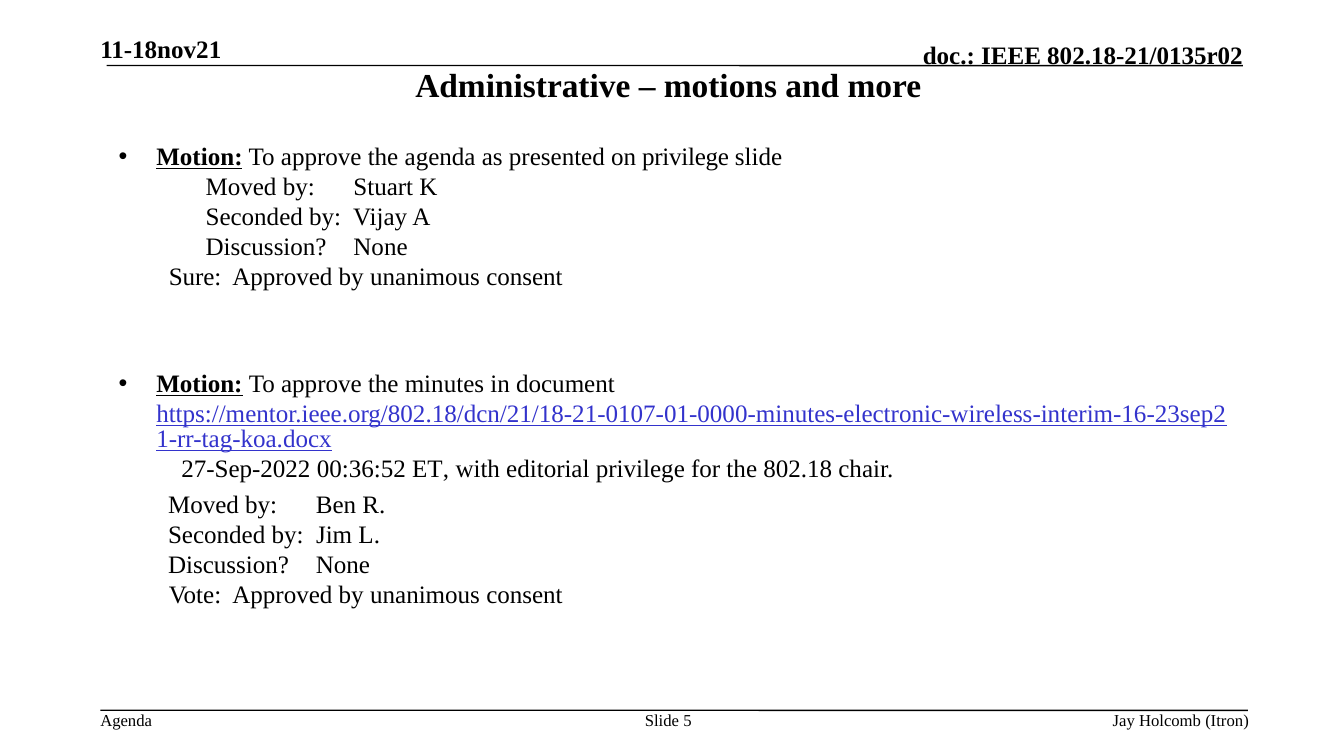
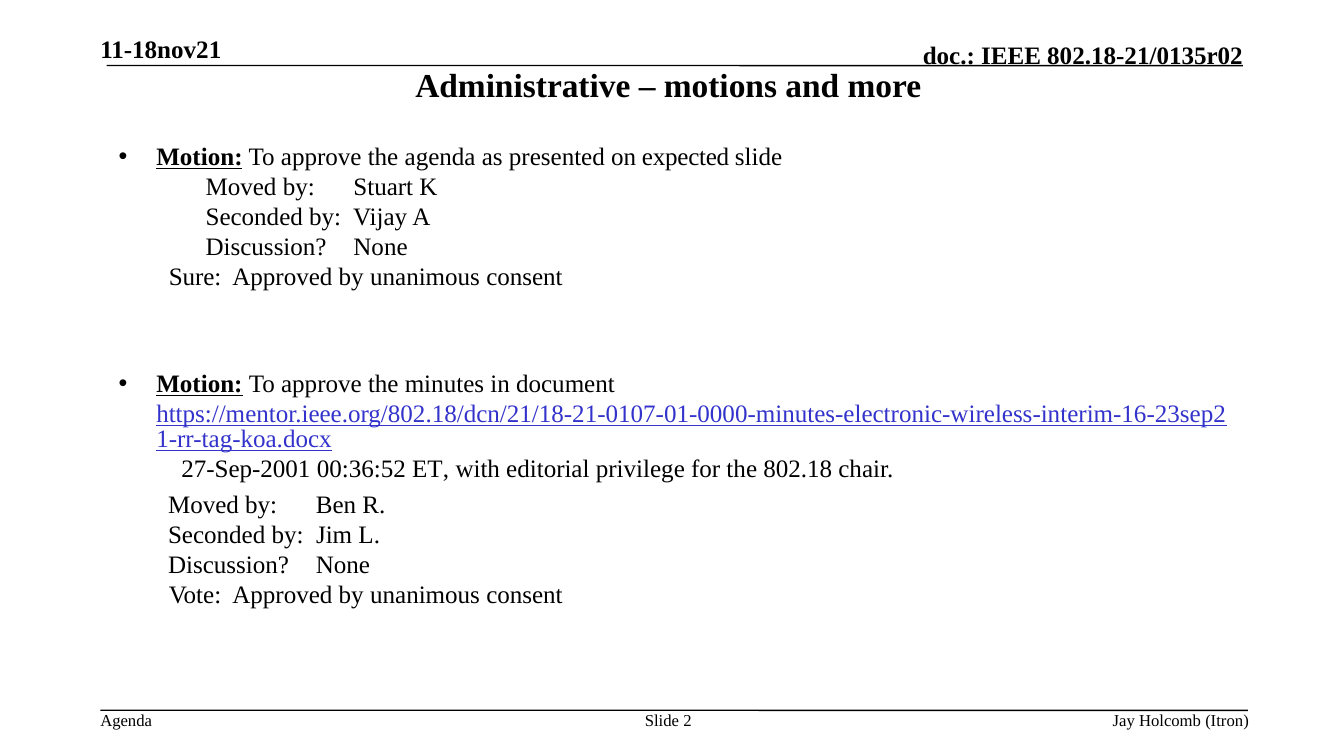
on privilege: privilege -> expected
27-Sep-2022: 27-Sep-2022 -> 27-Sep-2001
5: 5 -> 2
